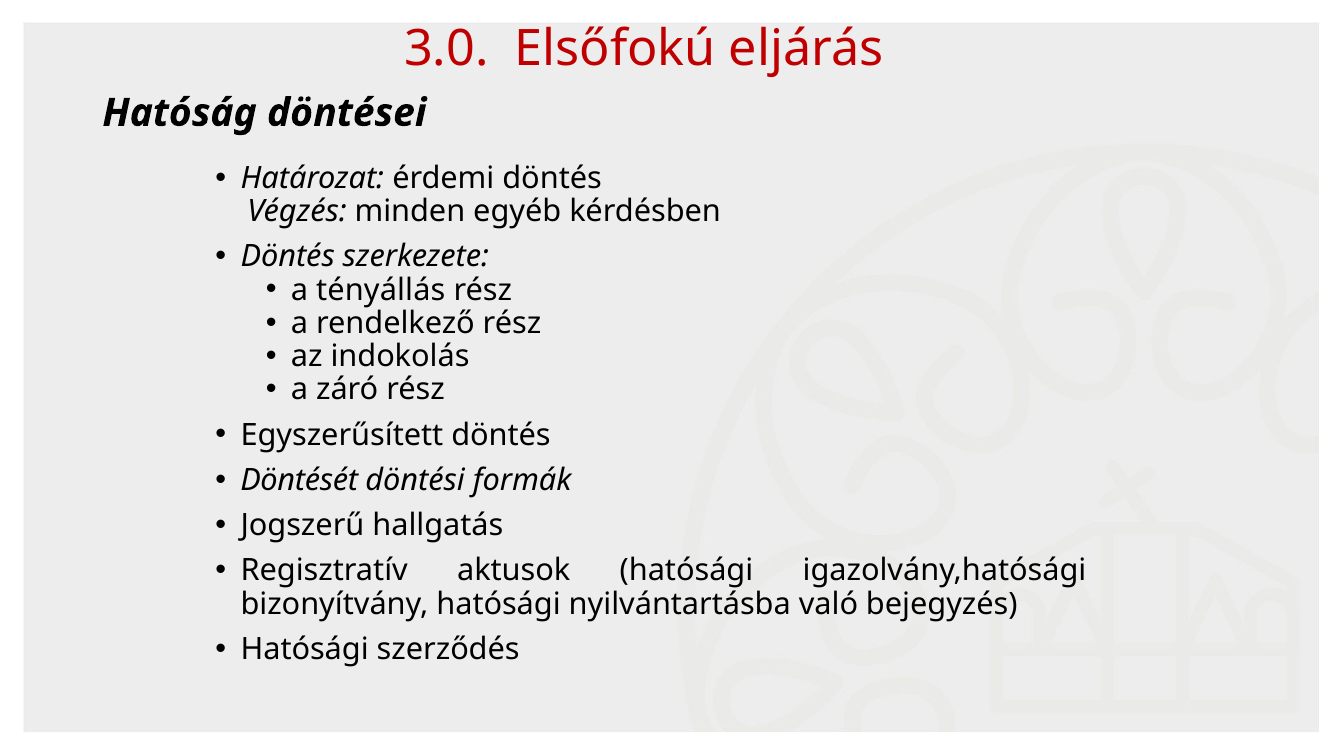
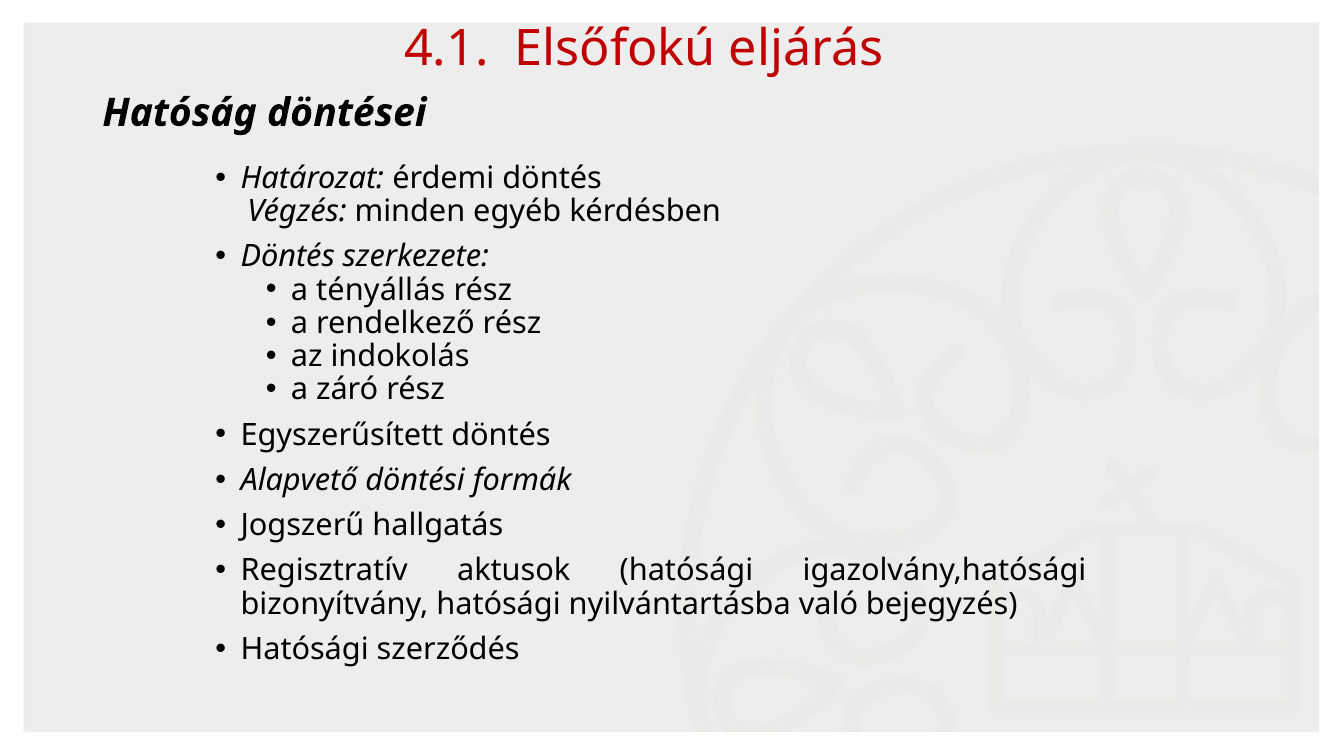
3.0: 3.0 -> 4.1
Döntését: Döntését -> Alapvető
